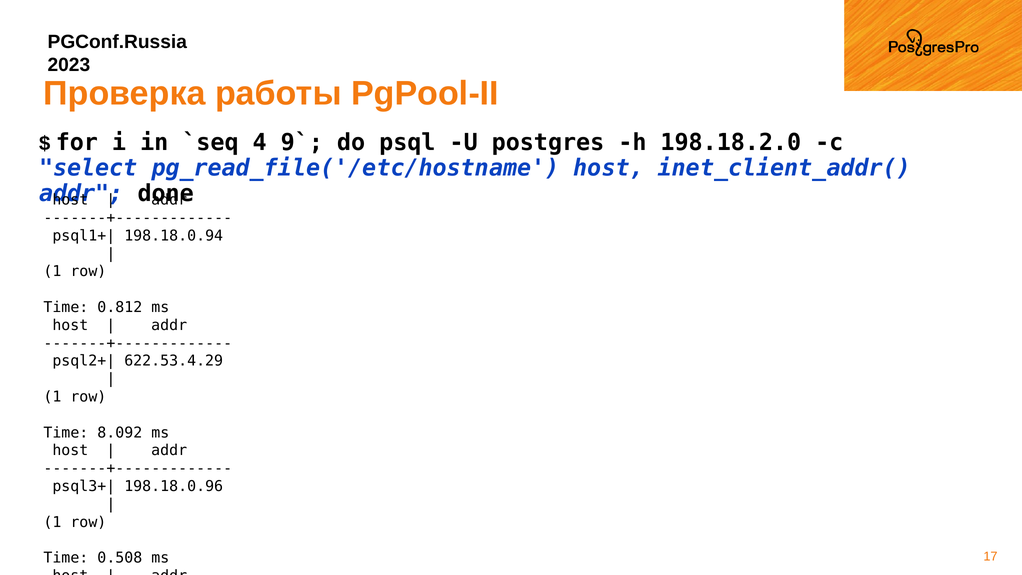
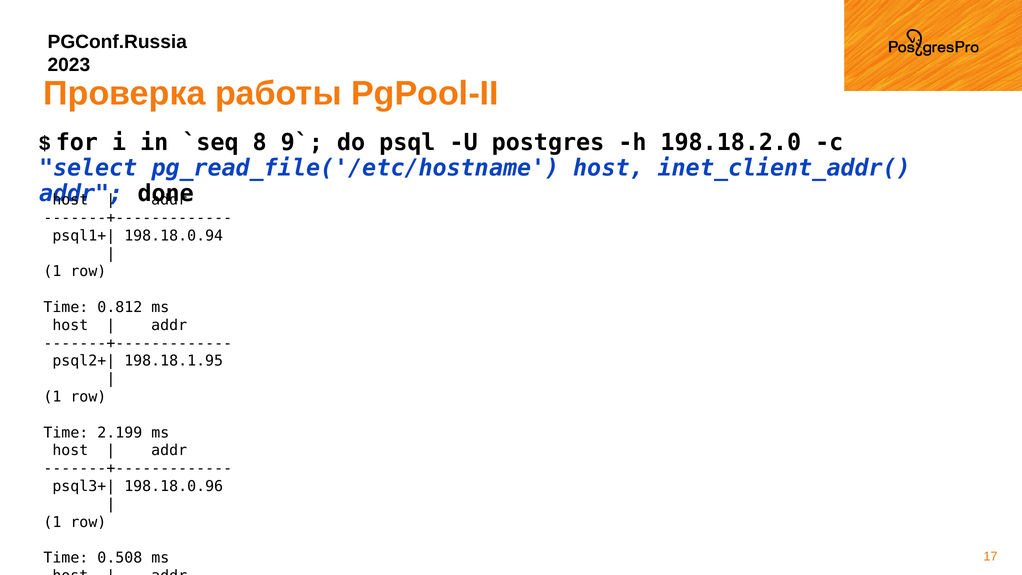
4: 4 -> 8
622.53.4.29: 622.53.4.29 -> 198.18.1.95
8.092: 8.092 -> 2.199
